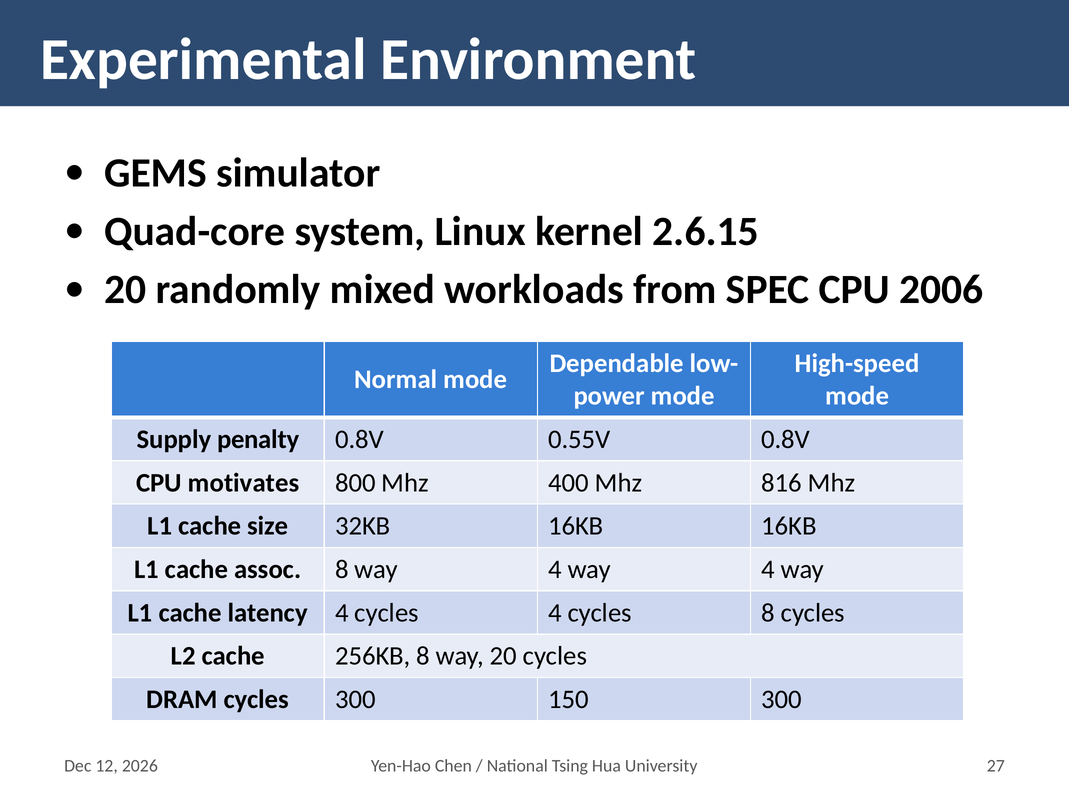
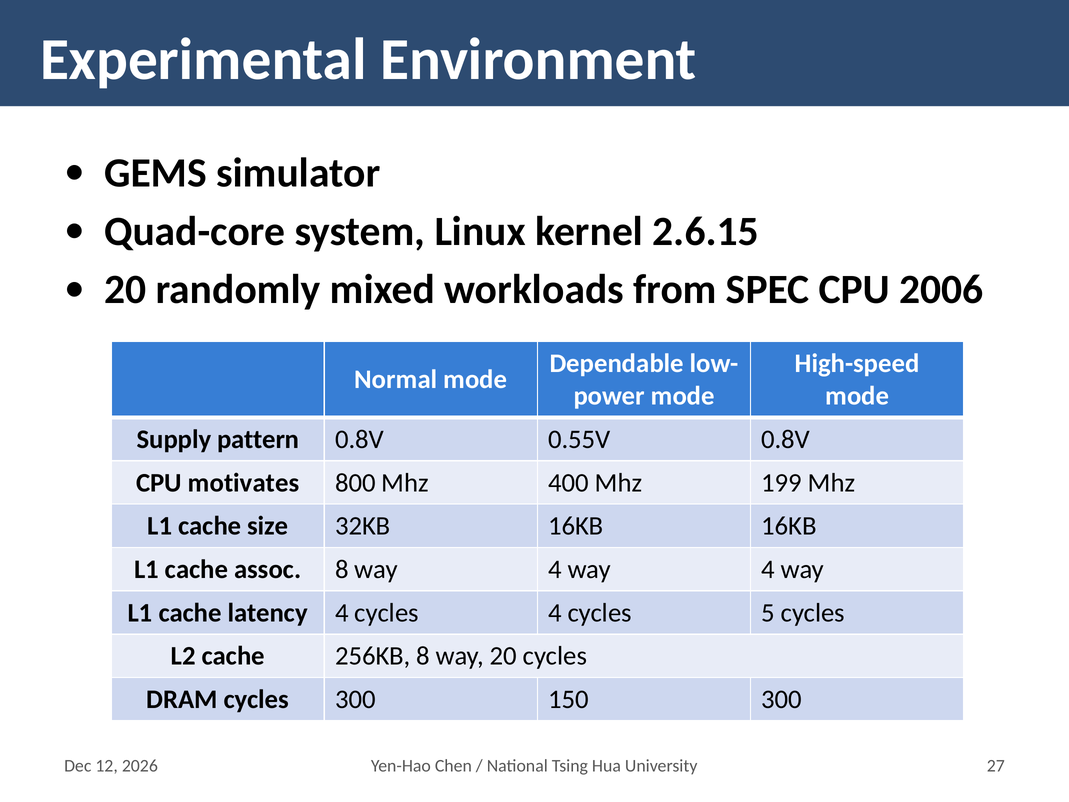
penalty: penalty -> pattern
816: 816 -> 199
cycles 8: 8 -> 5
